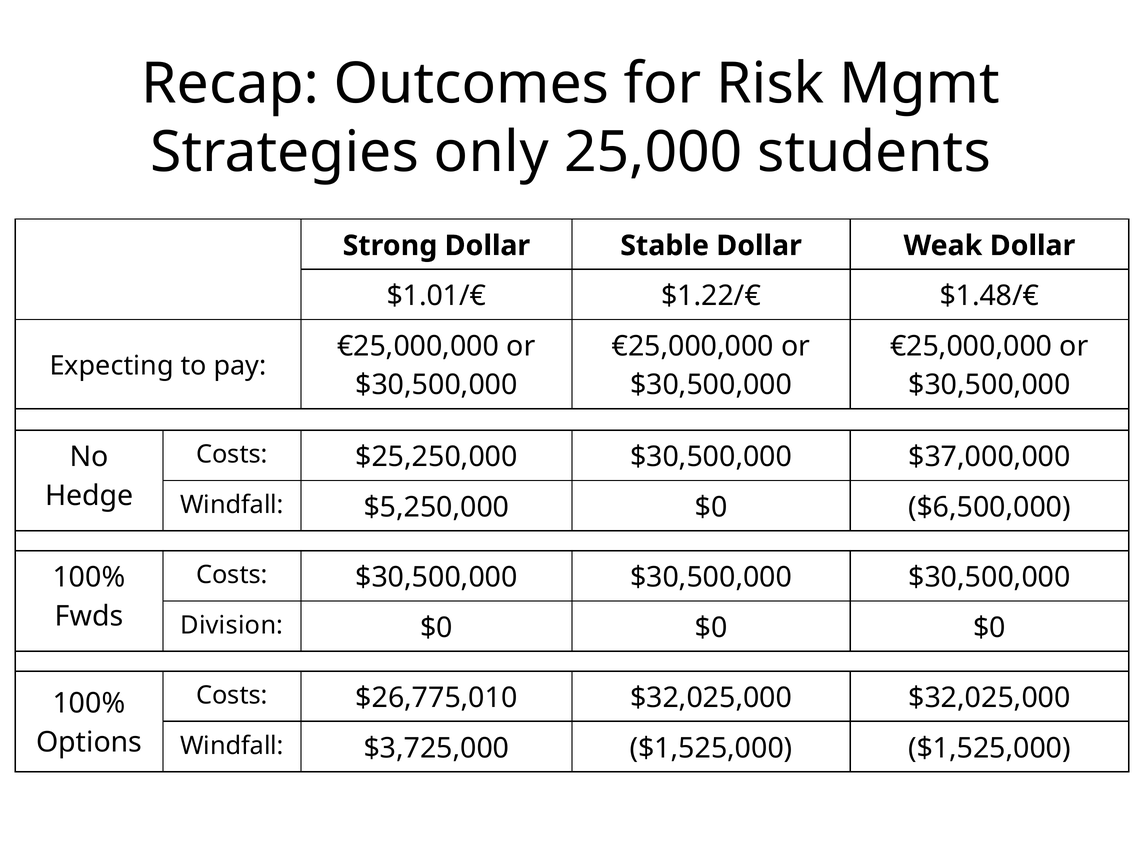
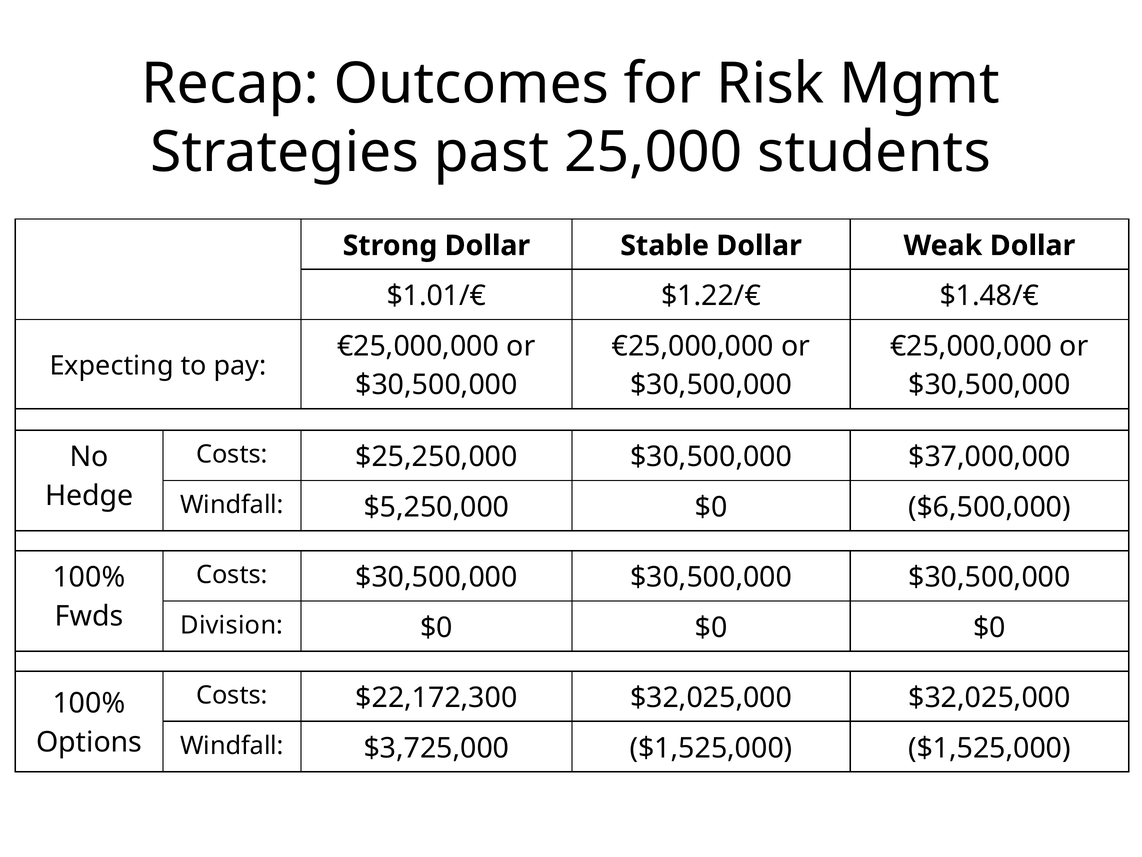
only: only -> past
$26,775,010: $26,775,010 -> $22,172,300
